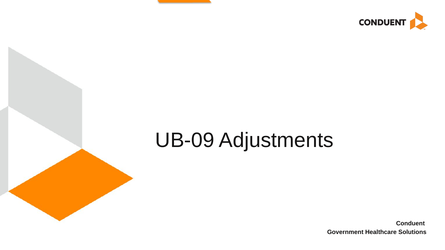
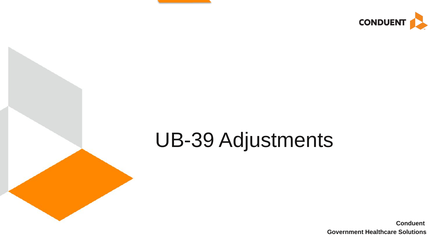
UB-09: UB-09 -> UB-39
